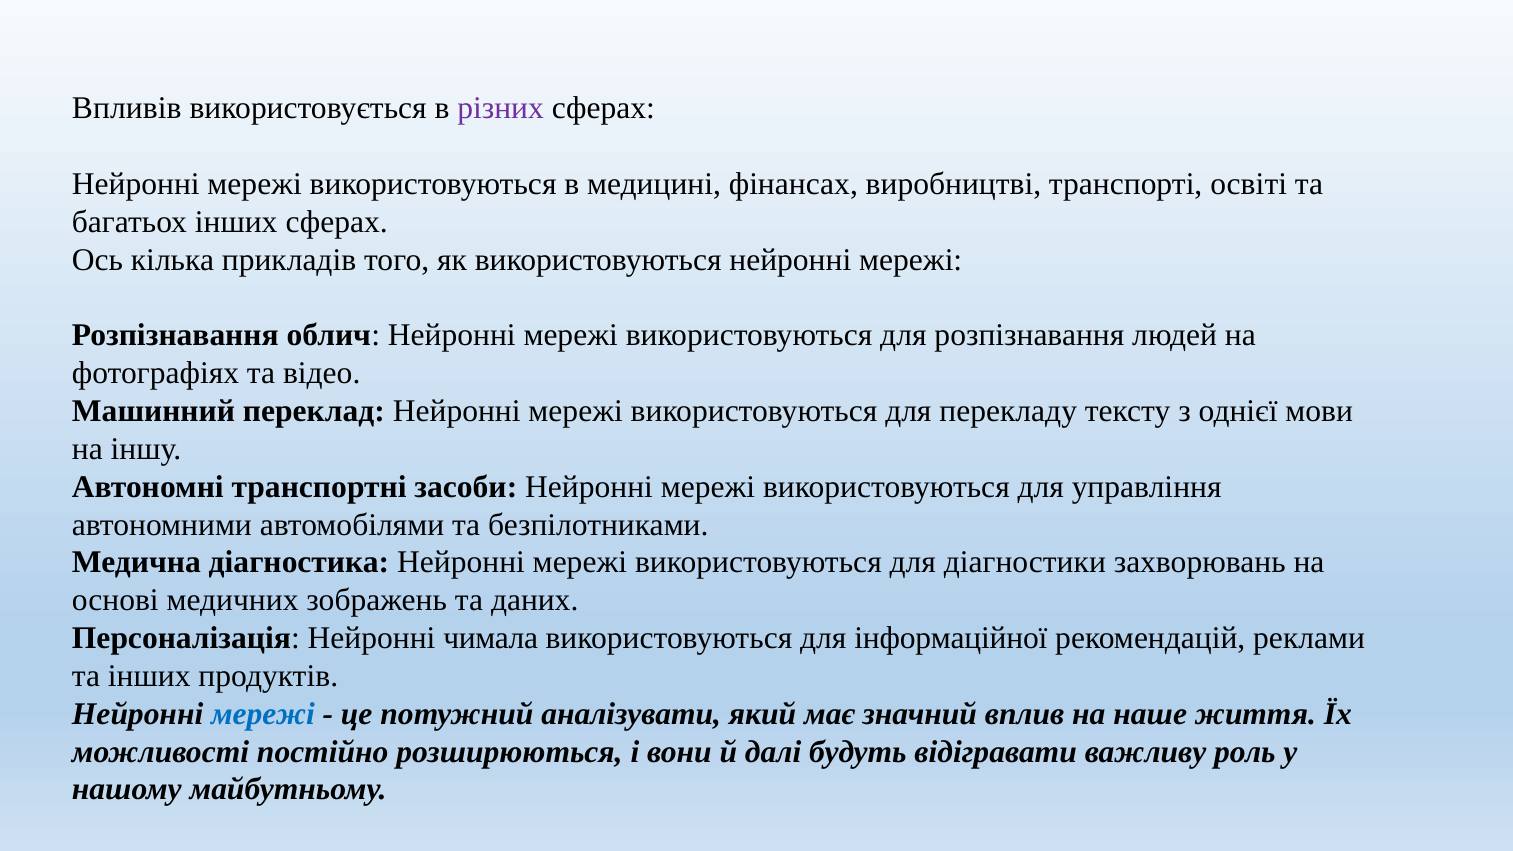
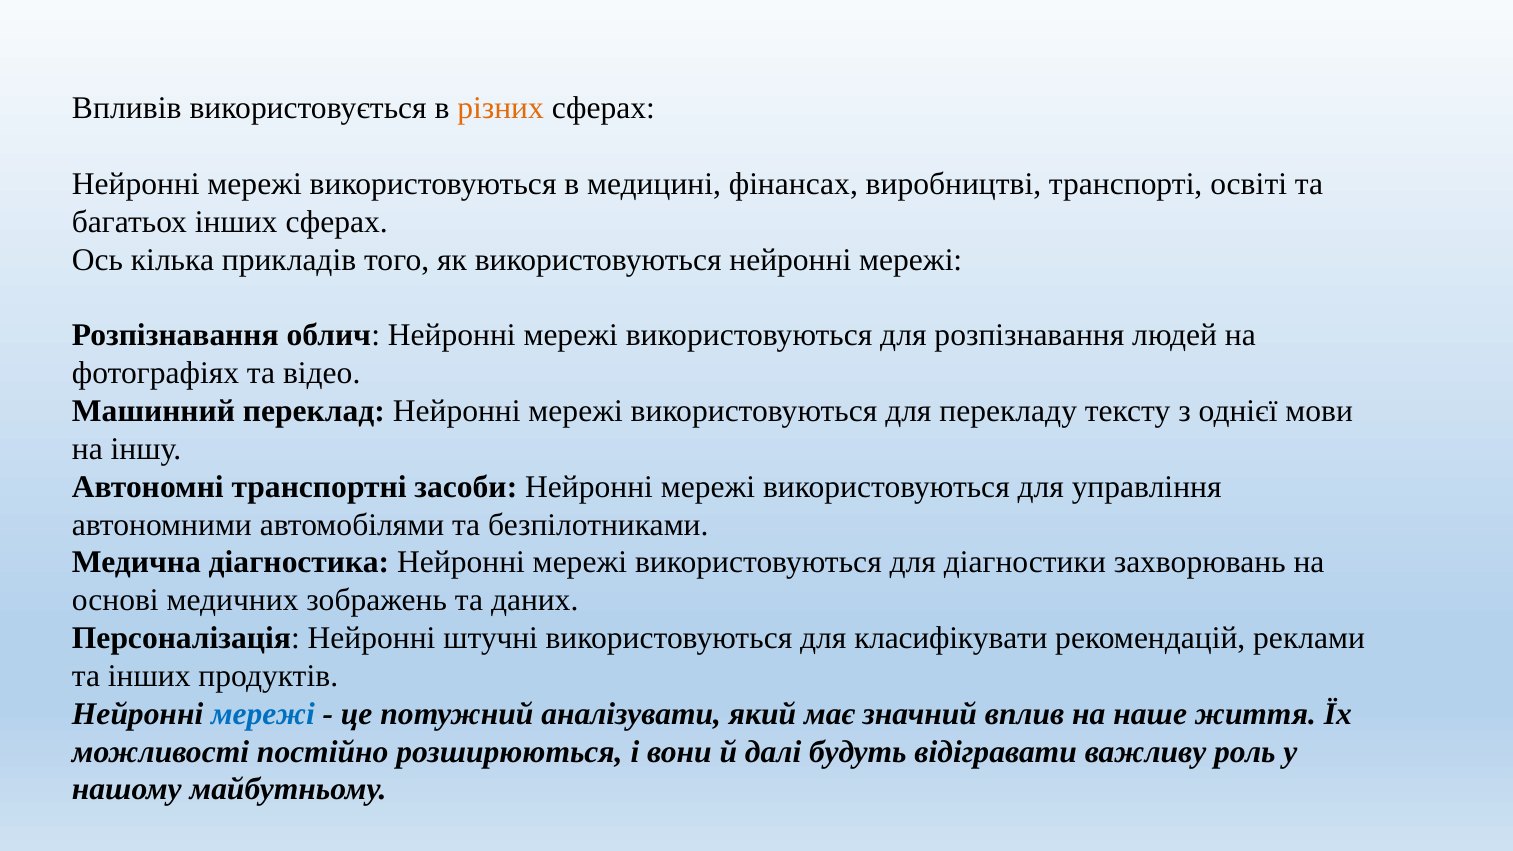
різних colour: purple -> orange
чимала: чимала -> штучні
інформаційної: інформаційної -> класифікувати
